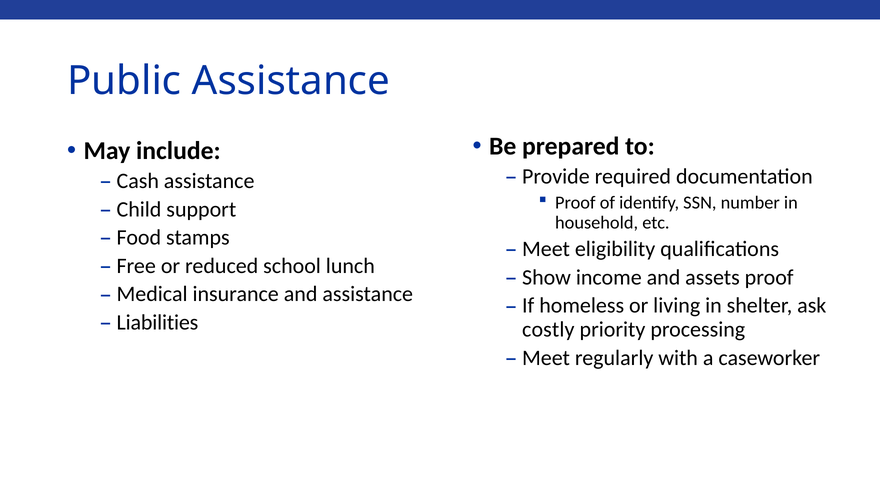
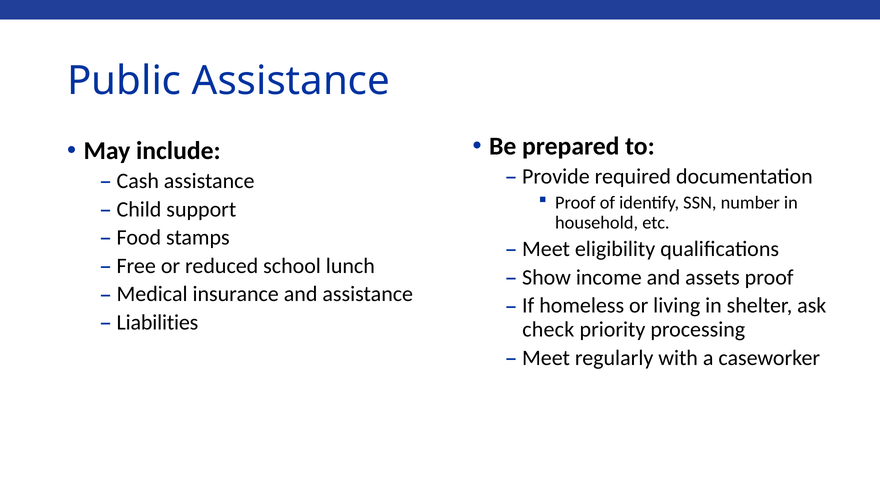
costly: costly -> check
